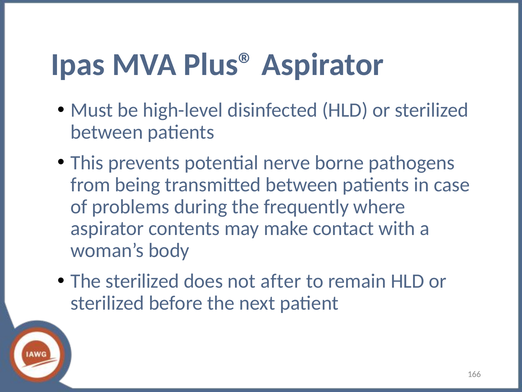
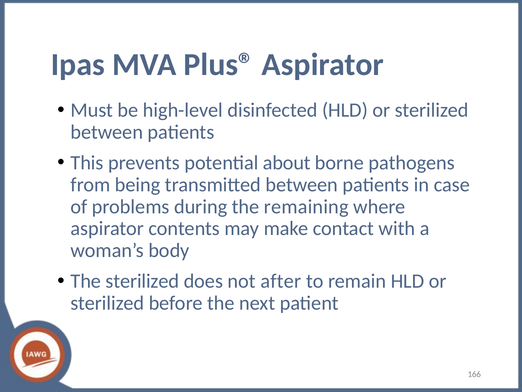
nerve: nerve -> about
frequently: frequently -> remaining
